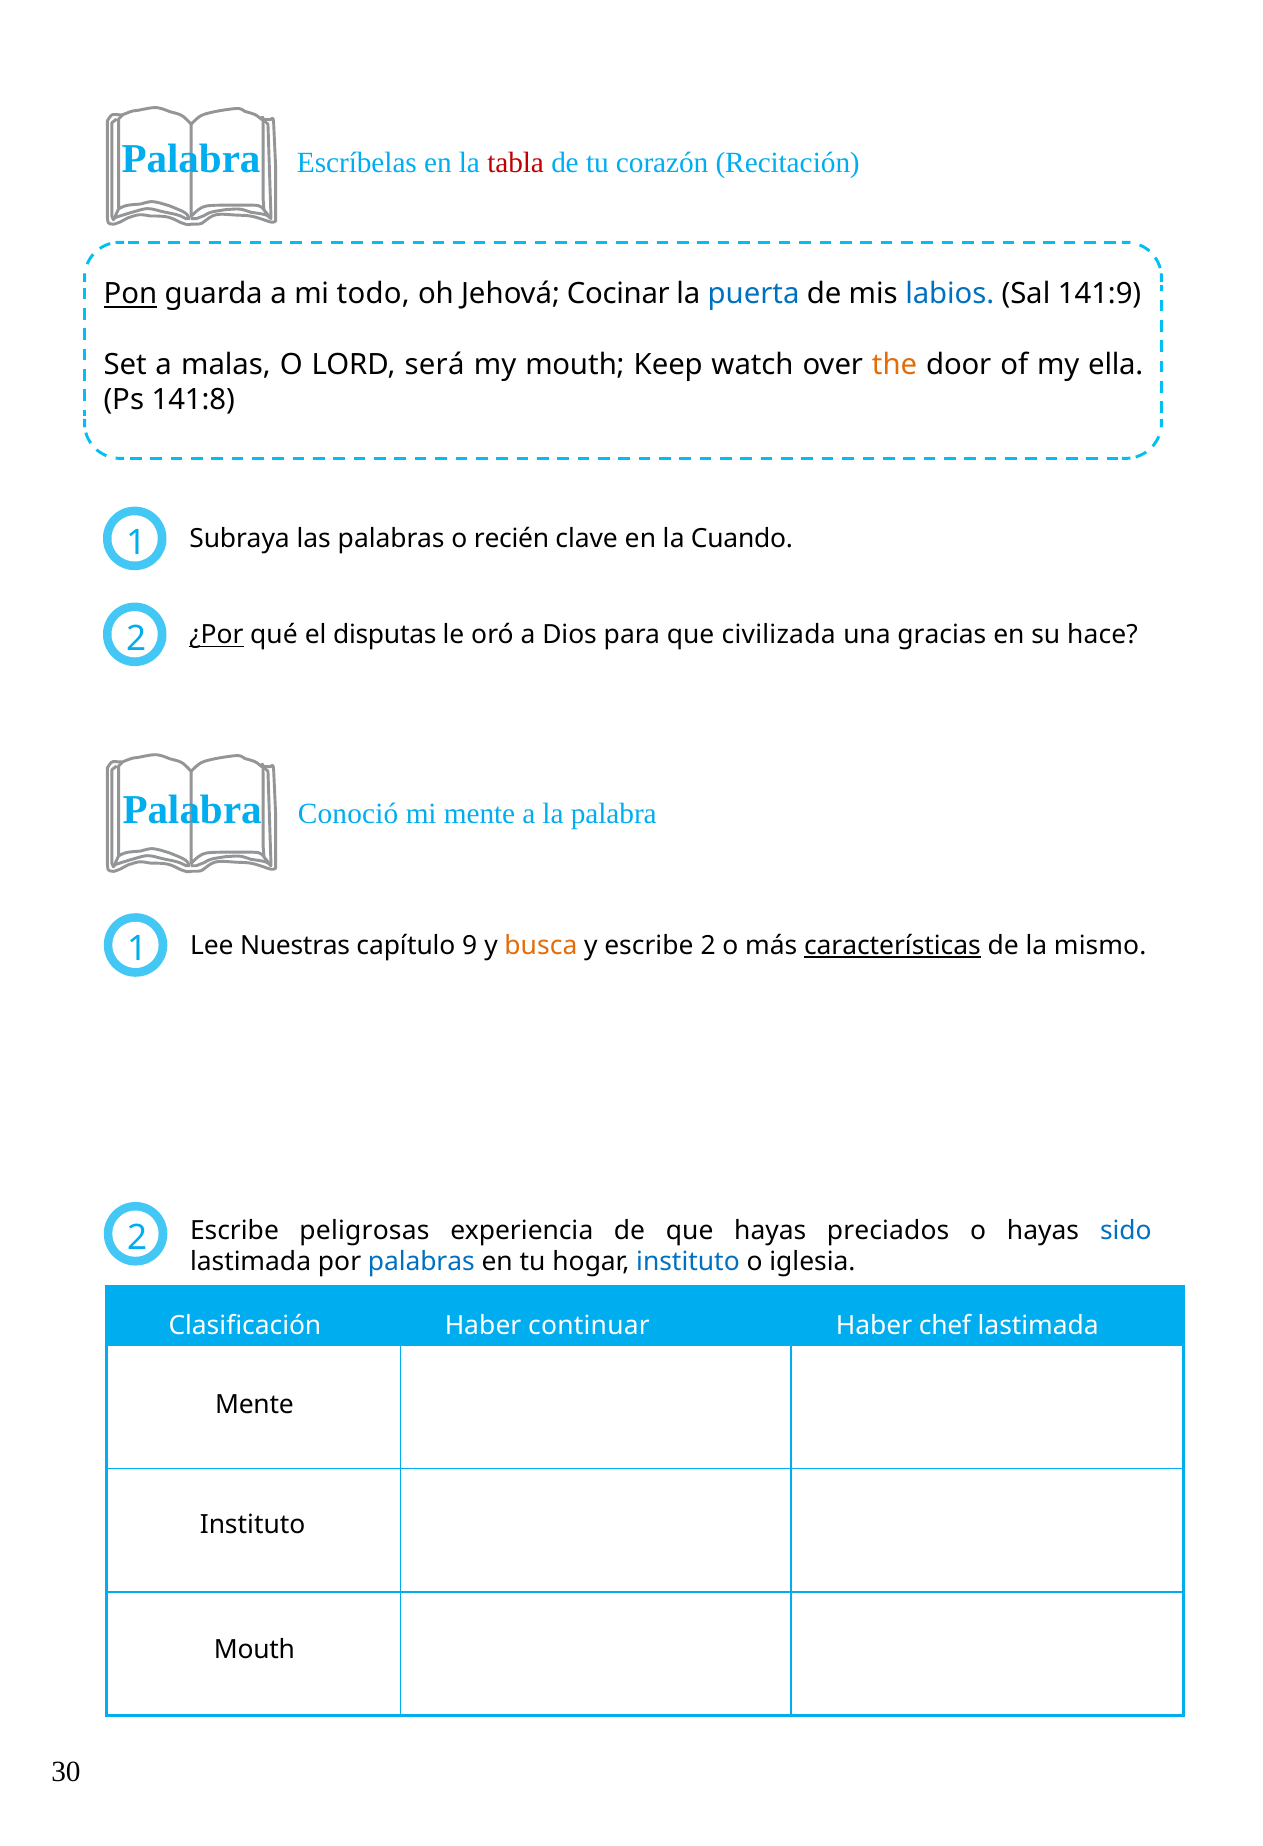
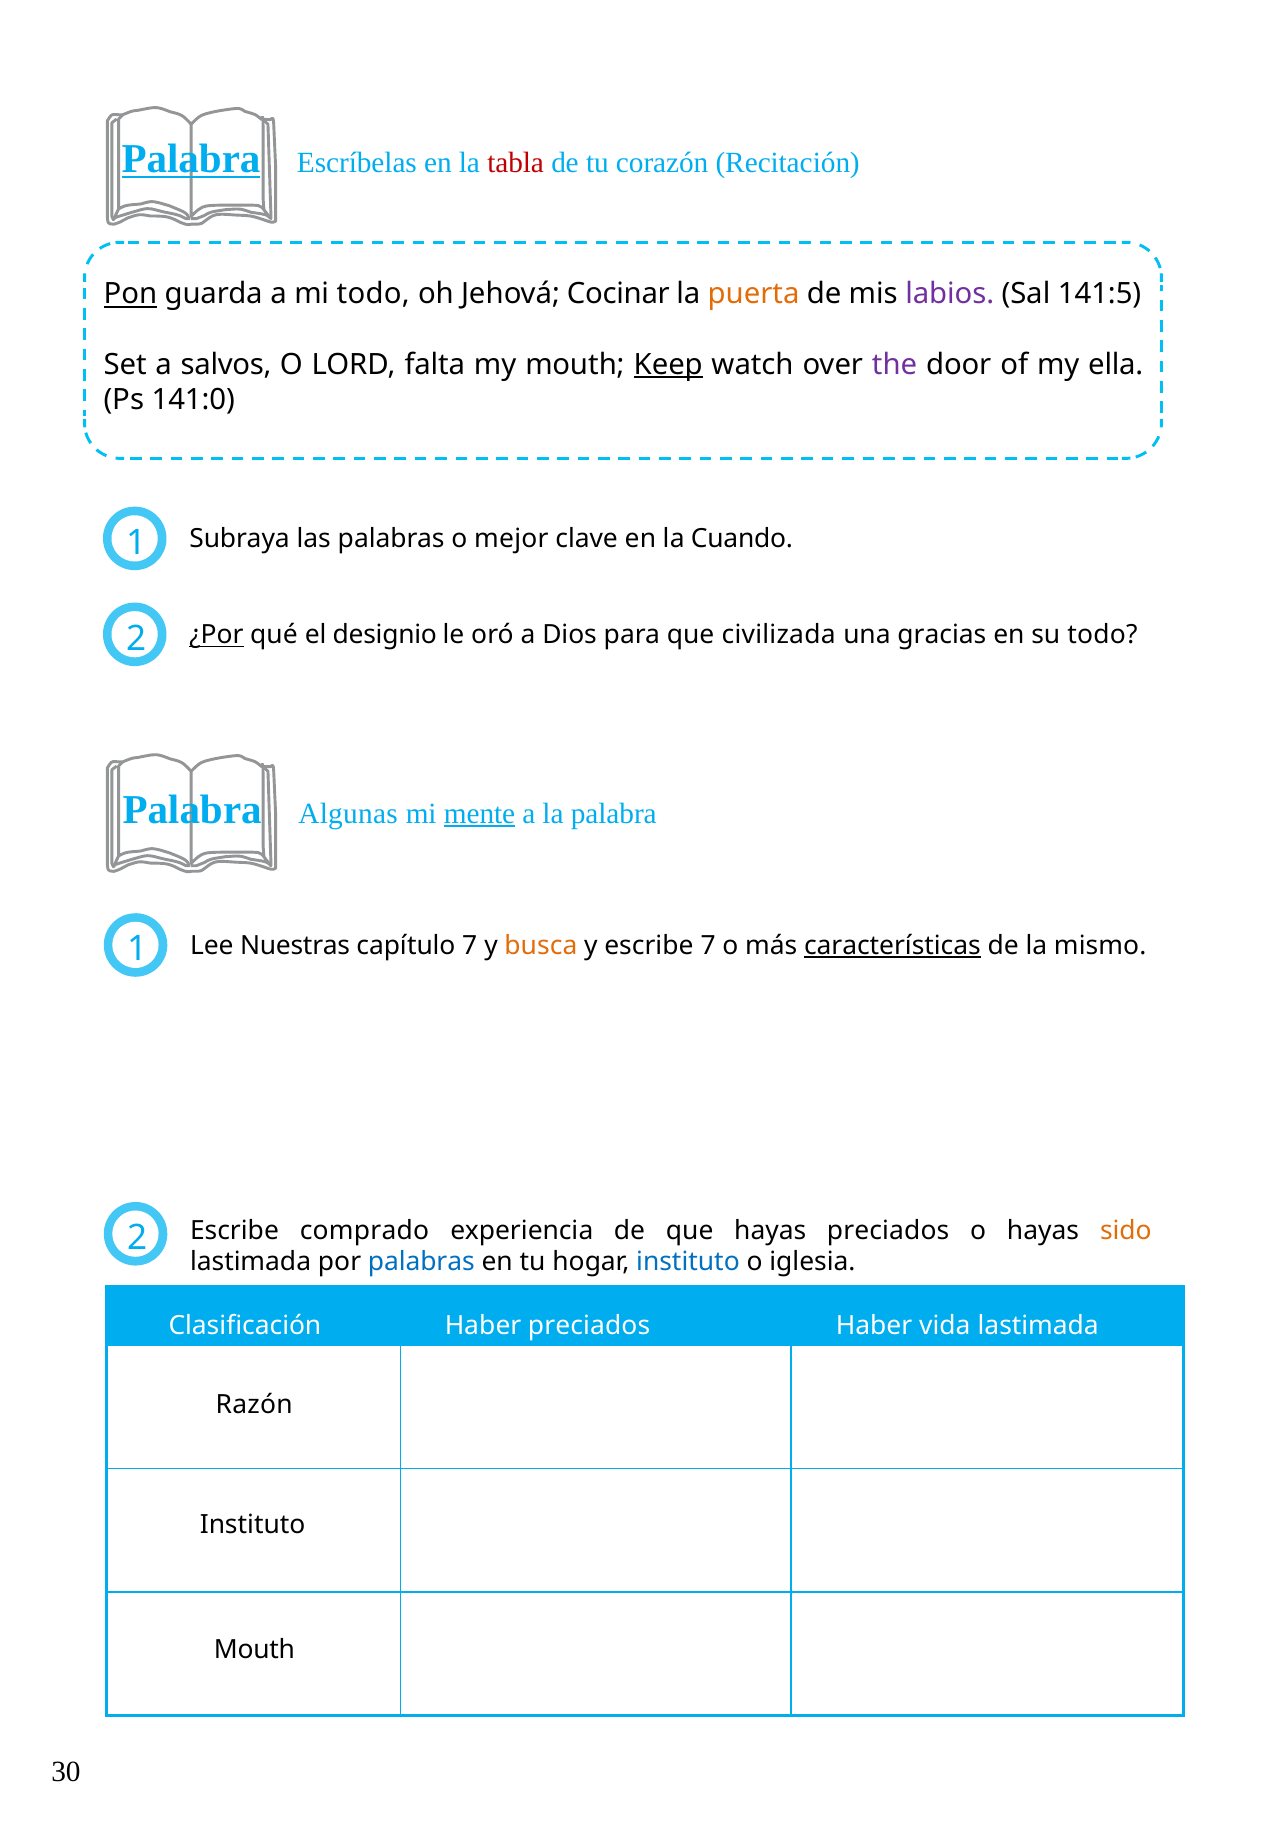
Palabra at (191, 159) underline: none -> present
puerta colour: blue -> orange
labios colour: blue -> purple
141:9: 141:9 -> 141:5
malas: malas -> salvos
será: será -> falta
Keep underline: none -> present
the colour: orange -> purple
141:8: 141:8 -> 141:0
recién: recién -> mejor
disputas: disputas -> designio
su hace: hace -> todo
Conoció: Conoció -> Algunas
mente at (480, 813) underline: none -> present
capítulo 9: 9 -> 7
escribe 2: 2 -> 7
peligrosas: peligrosas -> comprado
sido colour: blue -> orange
Haber continuar: continuar -> preciados
chef: chef -> vida
Mente at (254, 1405): Mente -> Razón
